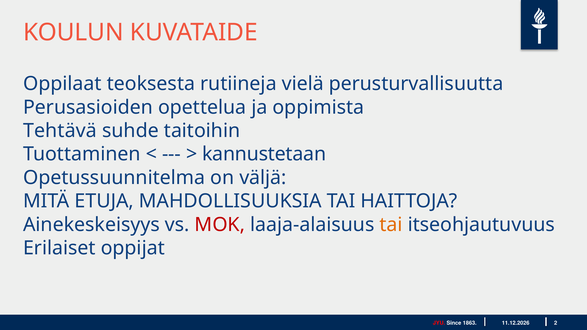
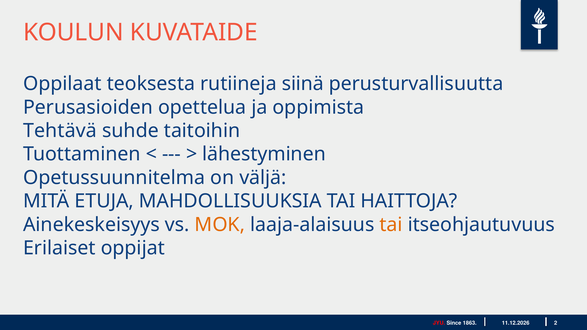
vielä: vielä -> siinä
kannustetaan: kannustetaan -> lähestyminen
MOK colour: red -> orange
